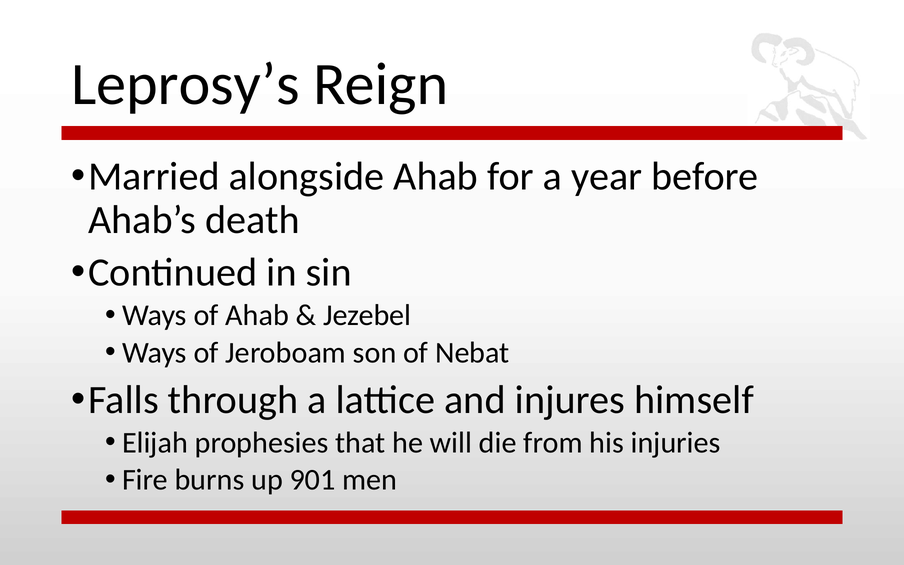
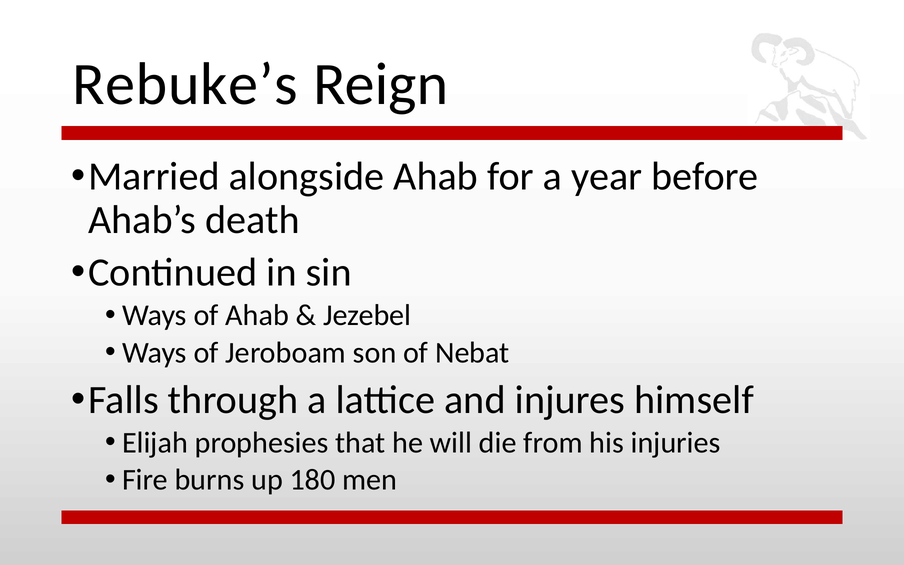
Leprosy’s: Leprosy’s -> Rebuke’s
901: 901 -> 180
